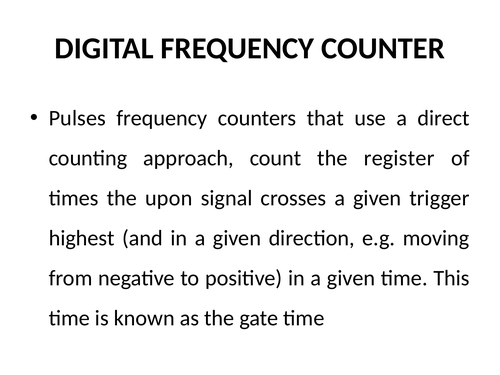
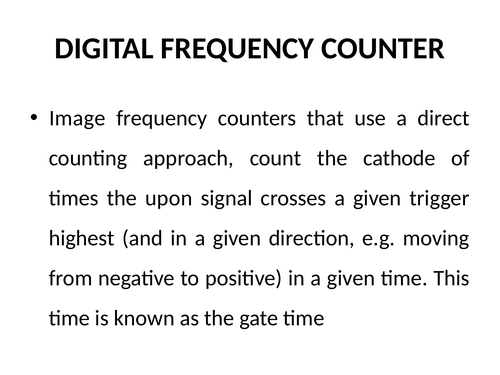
Pulses: Pulses -> Image
register: register -> cathode
